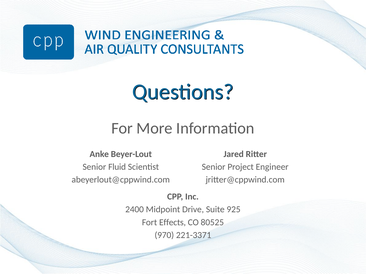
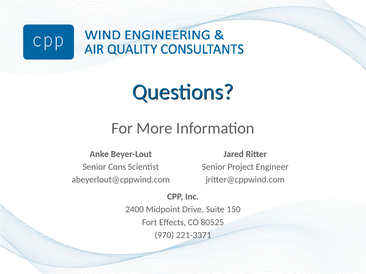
Fluid: Fluid -> Cons
925: 925 -> 150
